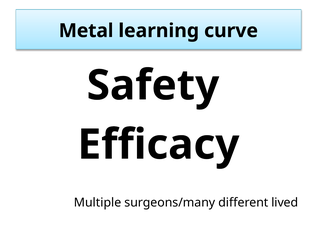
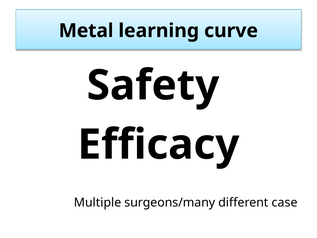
lived: lived -> case
